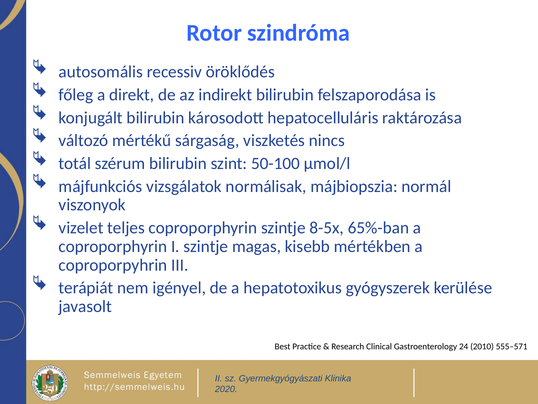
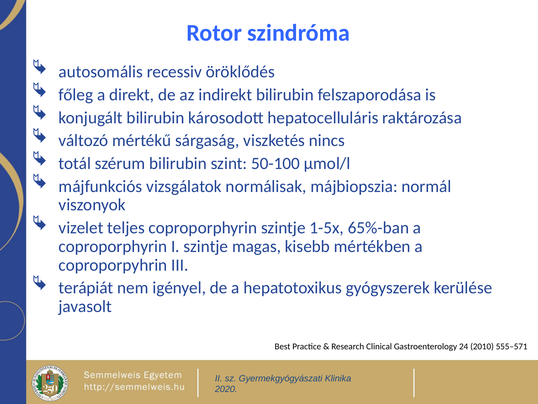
8-5x: 8-5x -> 1-5x
